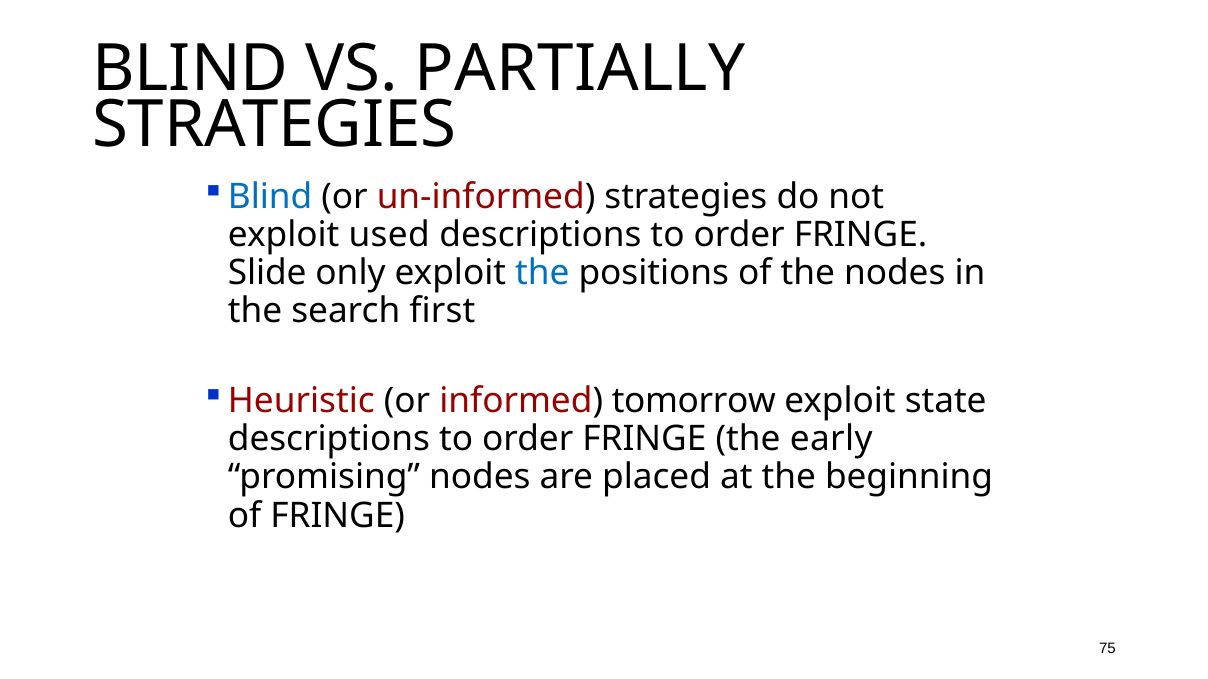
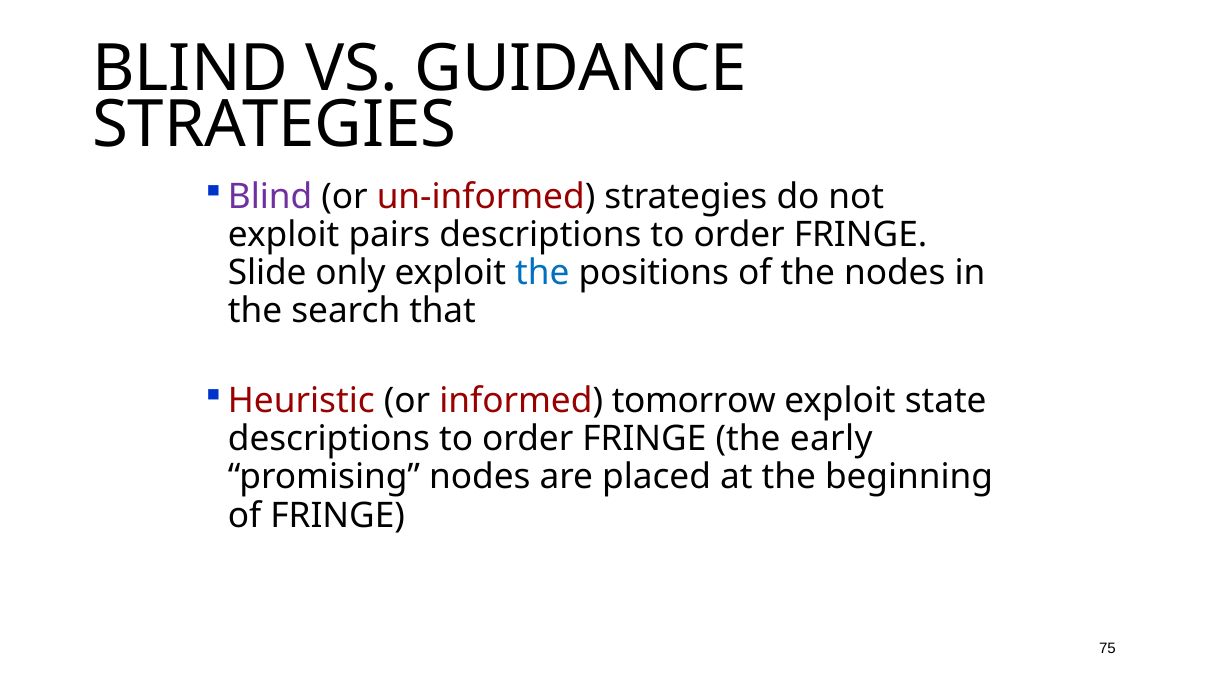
PARTIALLY: PARTIALLY -> GUIDANCE
Blind at (270, 197) colour: blue -> purple
used: used -> pairs
first: first -> that
